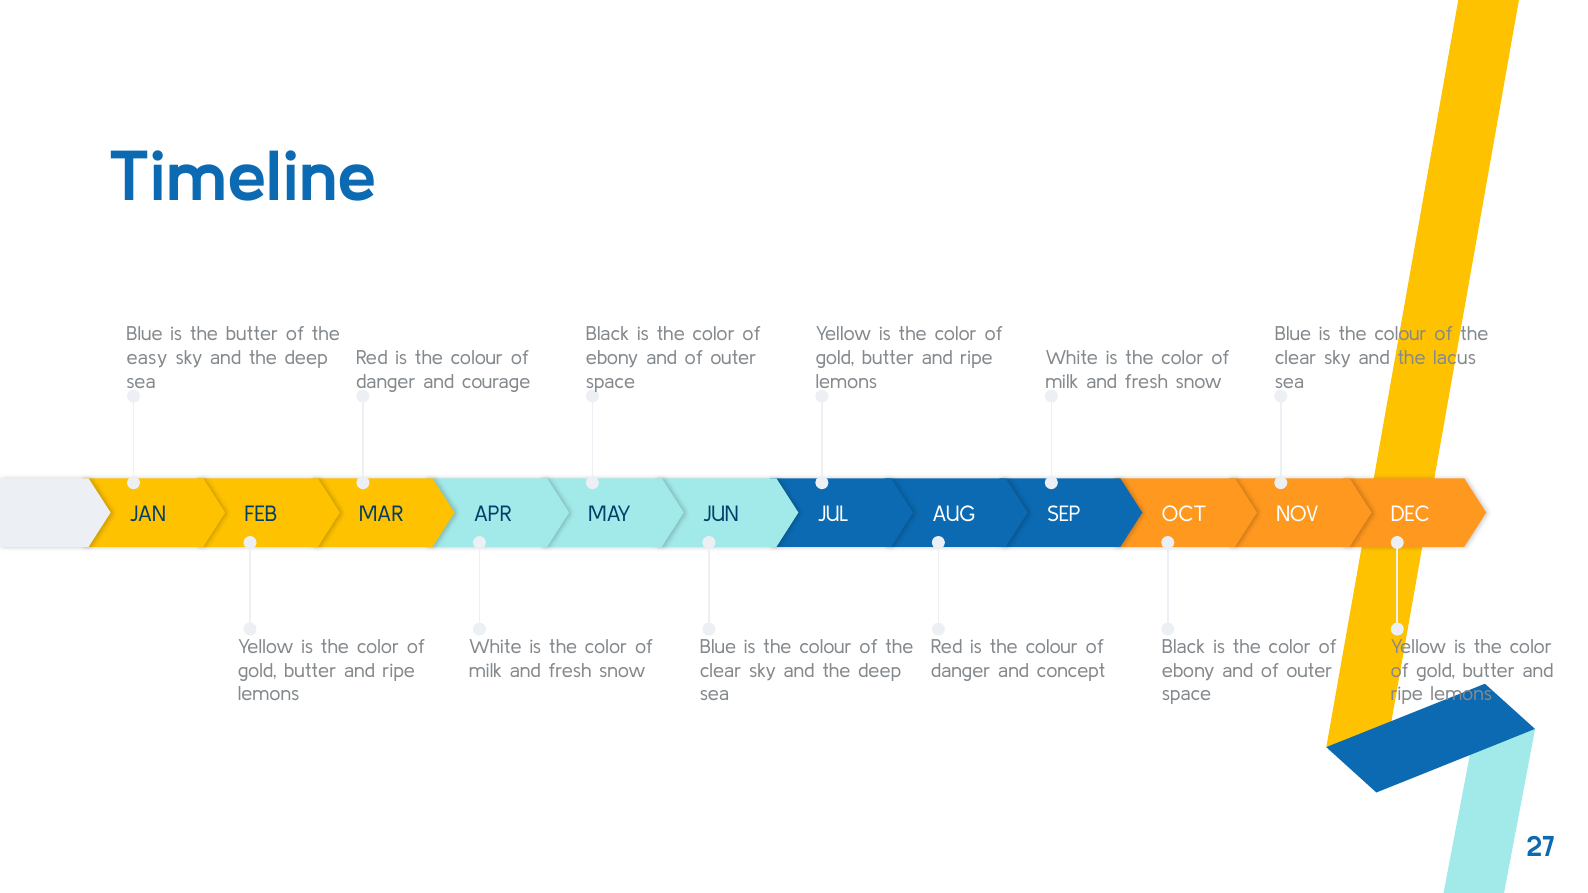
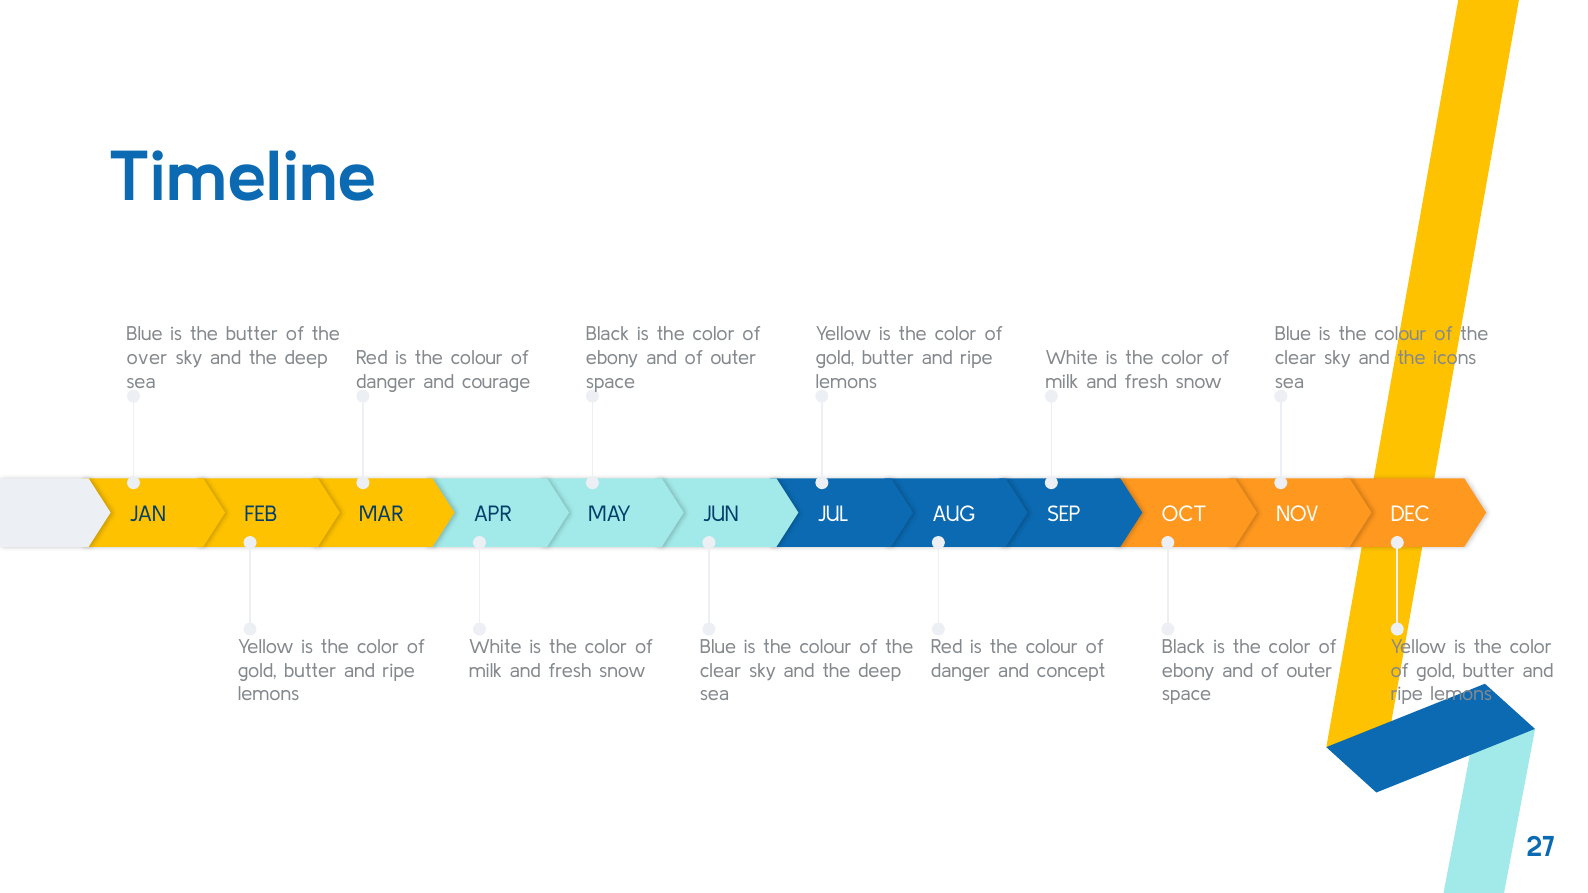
easy: easy -> over
lacus: lacus -> icons
